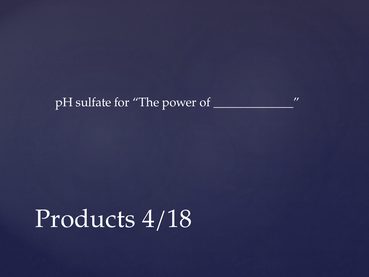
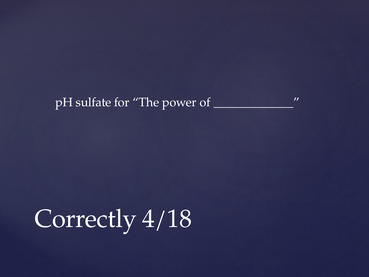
Products: Products -> Correctly
